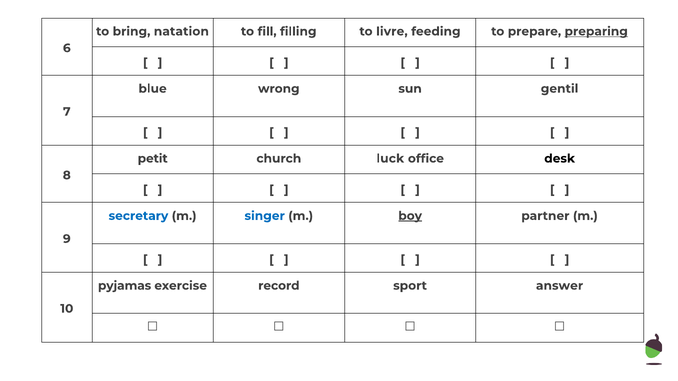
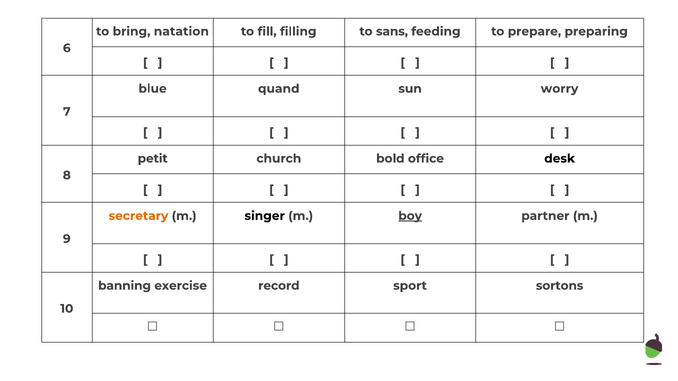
livre: livre -> sans
preparing underline: present -> none
wrong: wrong -> quand
gentil: gentil -> worry
luck: luck -> bold
secretary colour: blue -> orange
singer colour: blue -> black
pyjamas: pyjamas -> banning
answer: answer -> sortons
